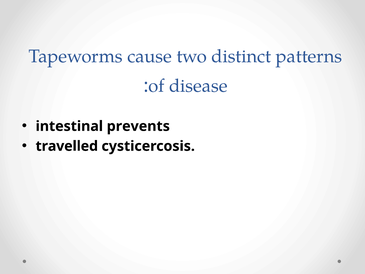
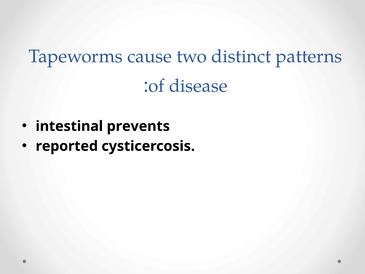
travelled: travelled -> reported
